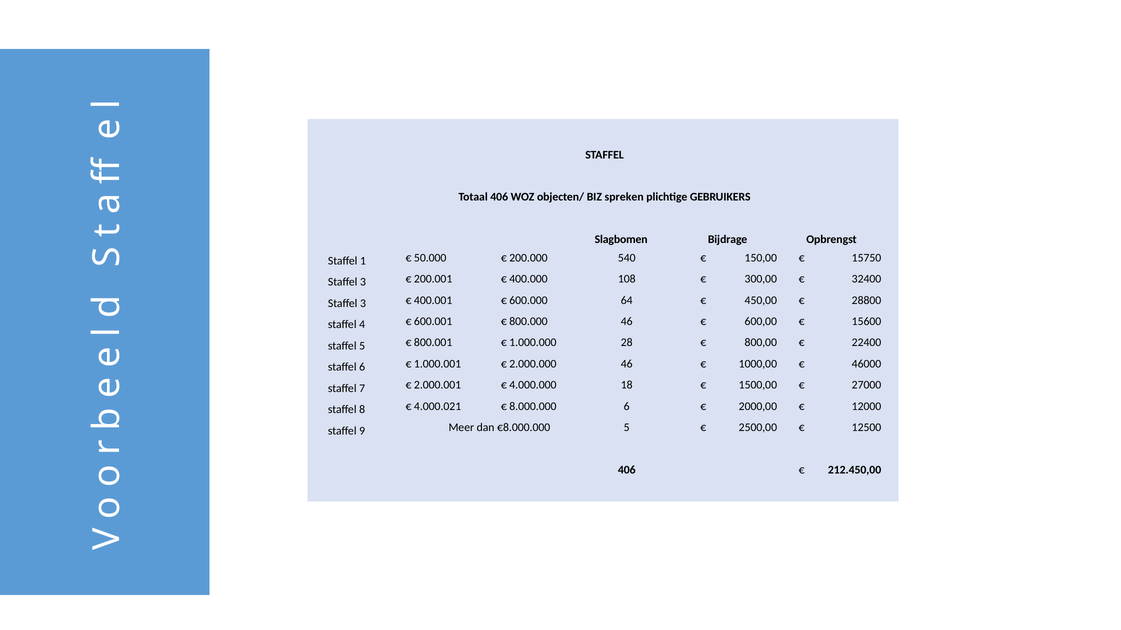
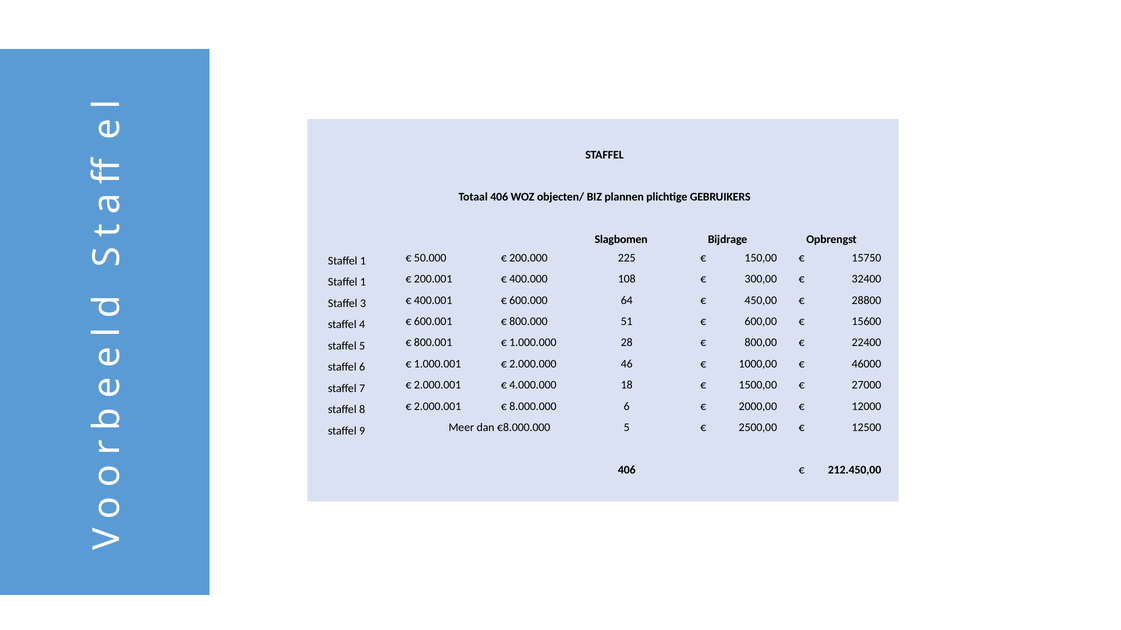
spreken: spreken -> plannen
540: 540 -> 225
3 at (363, 282): 3 -> 1
800.000 46: 46 -> 51
4.000.021 at (438, 407): 4.000.021 -> 2.000.001
